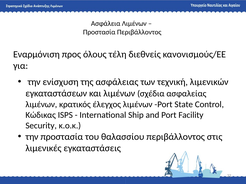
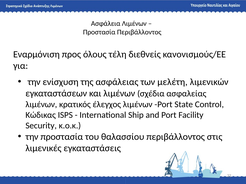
τεχνική: τεχνική -> μελέτη
